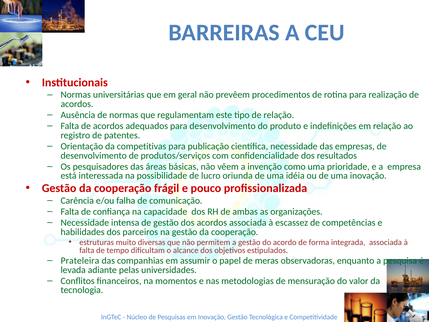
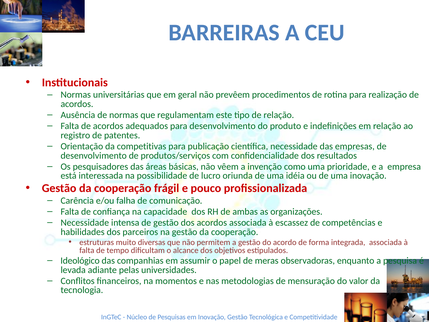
Prateleira: Prateleira -> Ideológico
